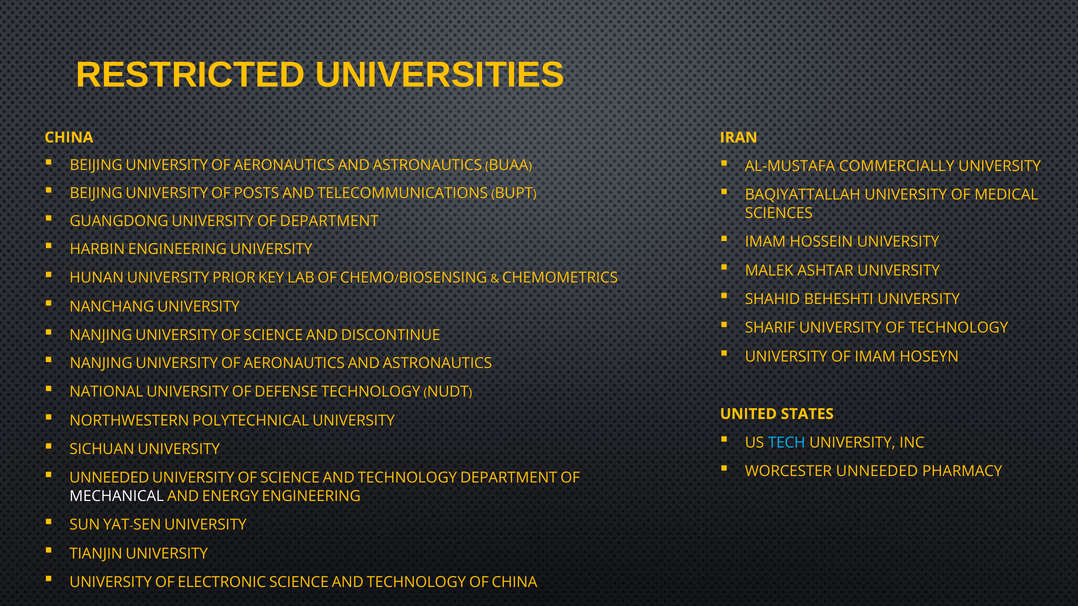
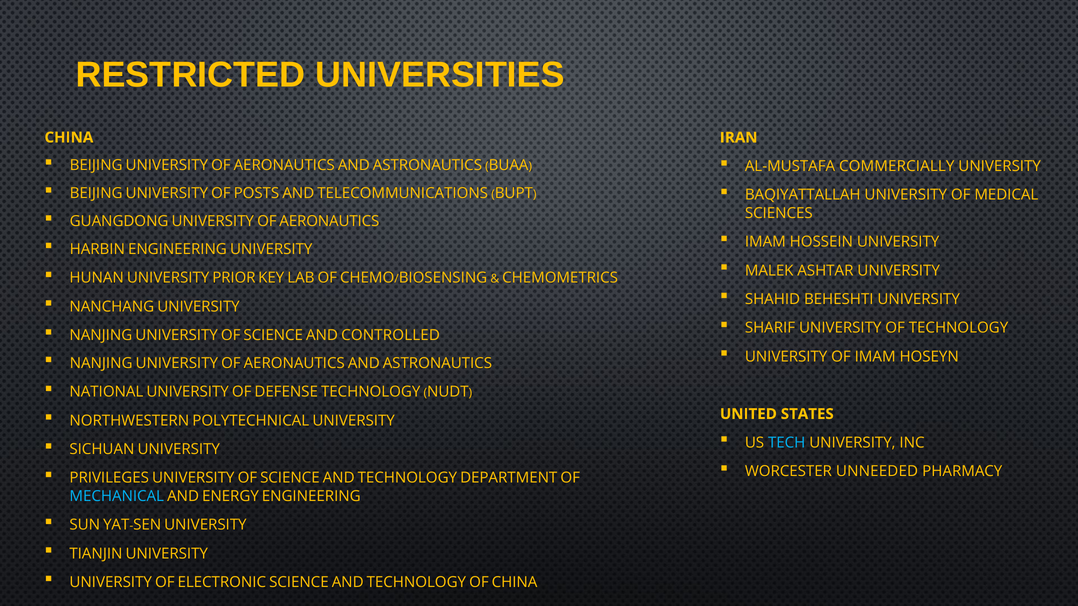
GUANGDONG UNIVERSITY OF DEPARTMENT: DEPARTMENT -> AERONAUTICS
DISCONTINUE: DISCONTINUE -> CONTROLLED
UNNEEDED at (109, 478): UNNEEDED -> PRIVILEGES
MECHANICAL colour: white -> light blue
